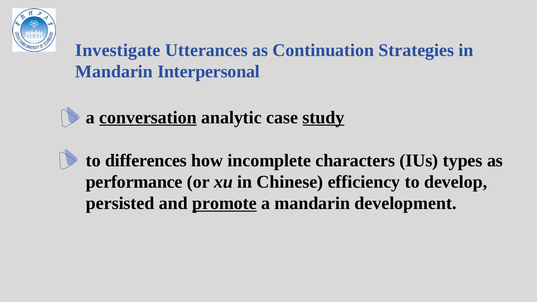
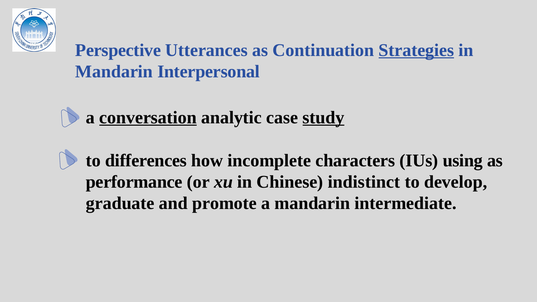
Investigate: Investigate -> Perspective
Strategies underline: none -> present
types: types -> using
efficiency: efficiency -> indistinct
persisted: persisted -> graduate
promote underline: present -> none
development: development -> intermediate
